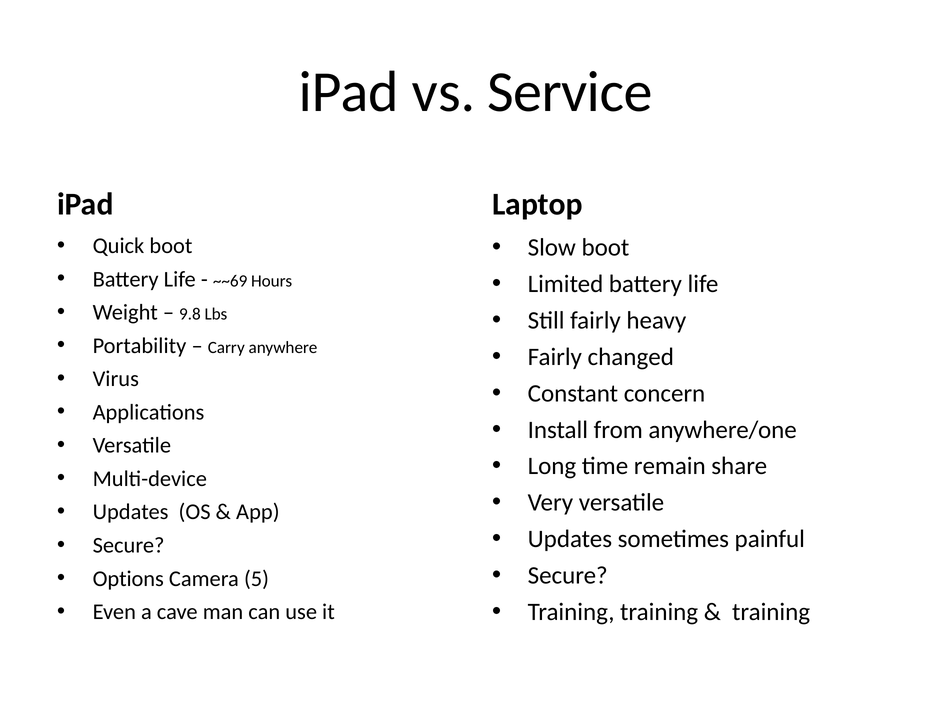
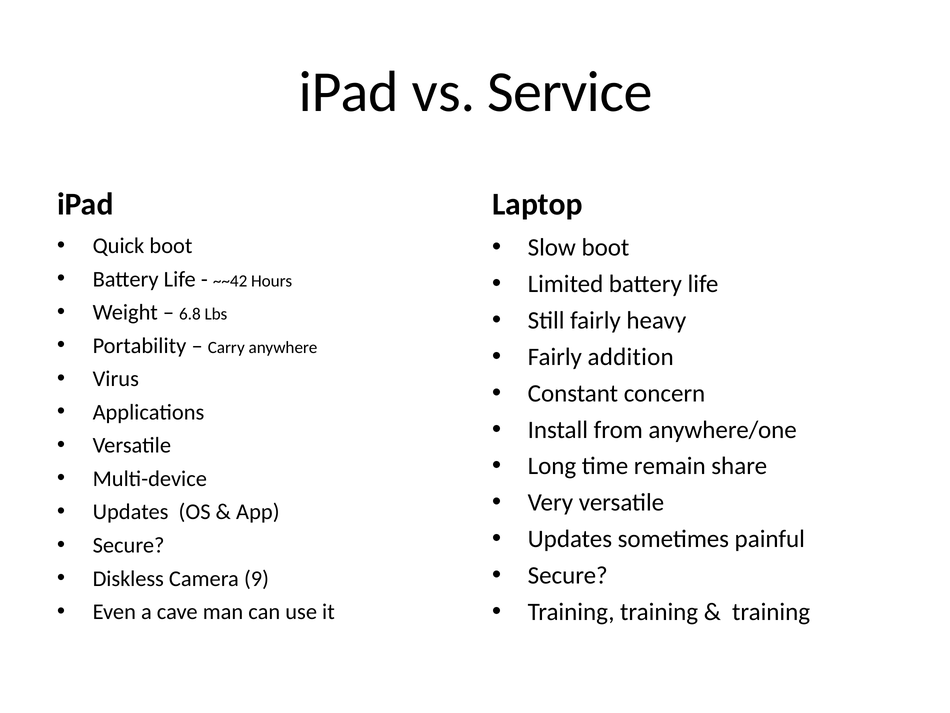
~~69: ~~69 -> ~~42
9.8: 9.8 -> 6.8
changed: changed -> addition
Options: Options -> Diskless
5: 5 -> 9
